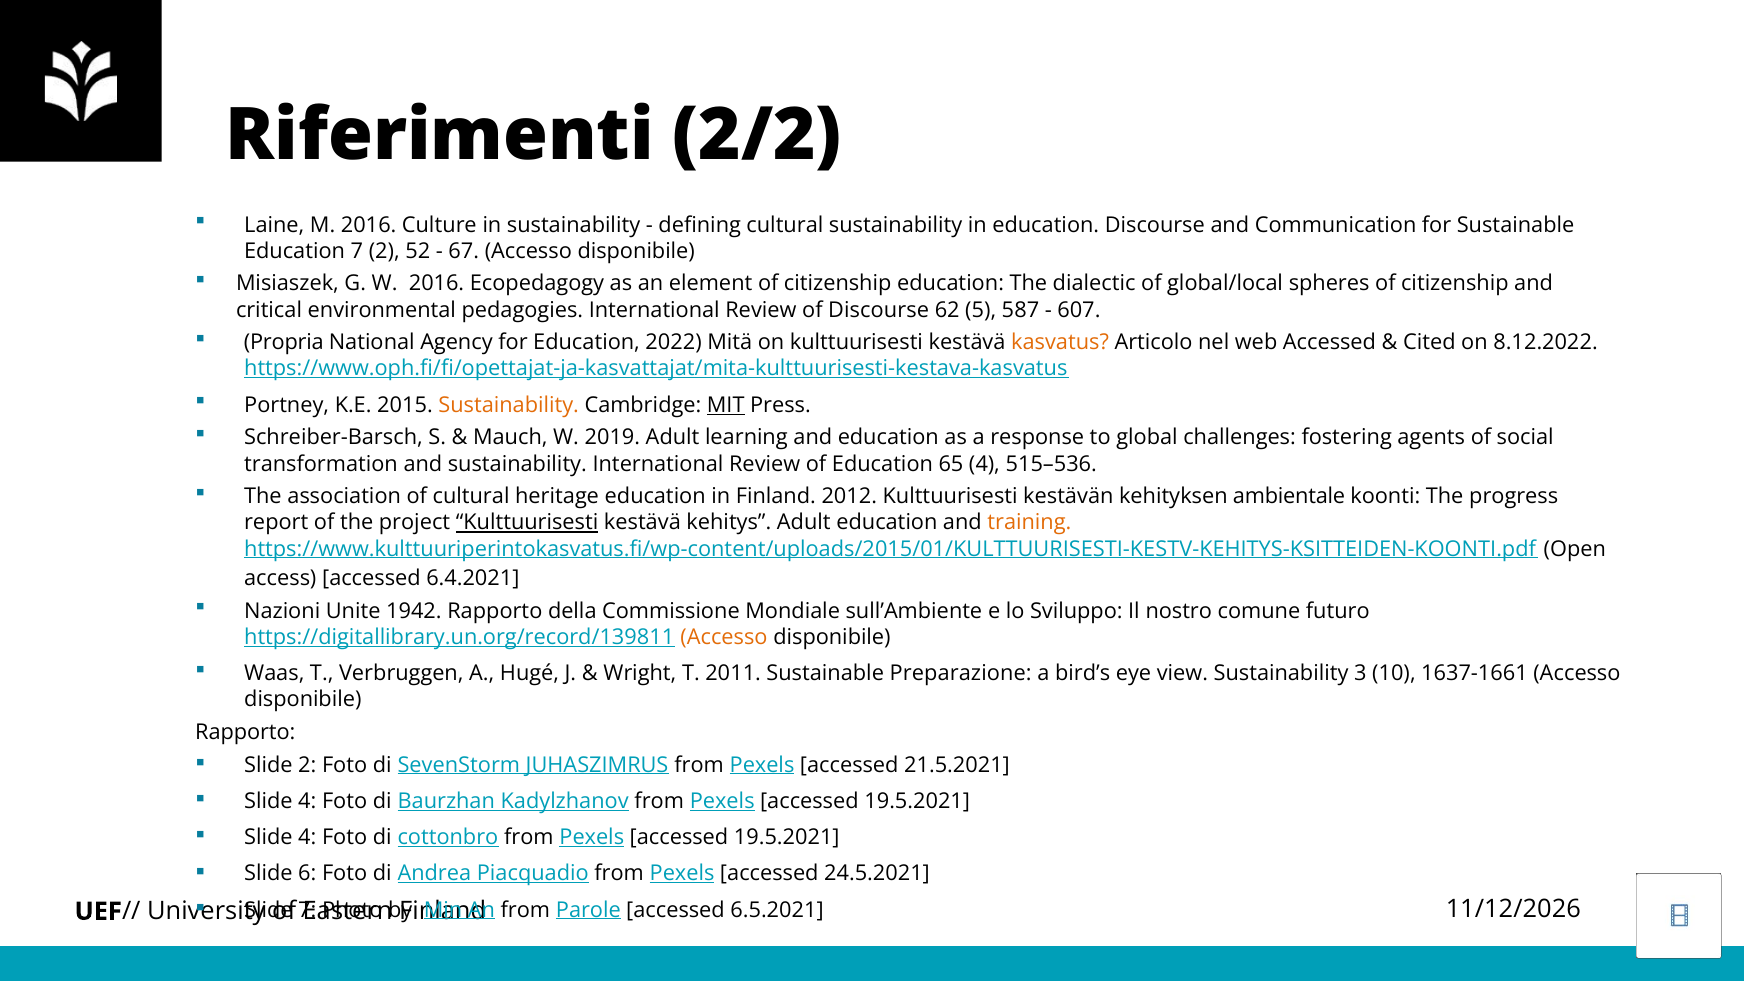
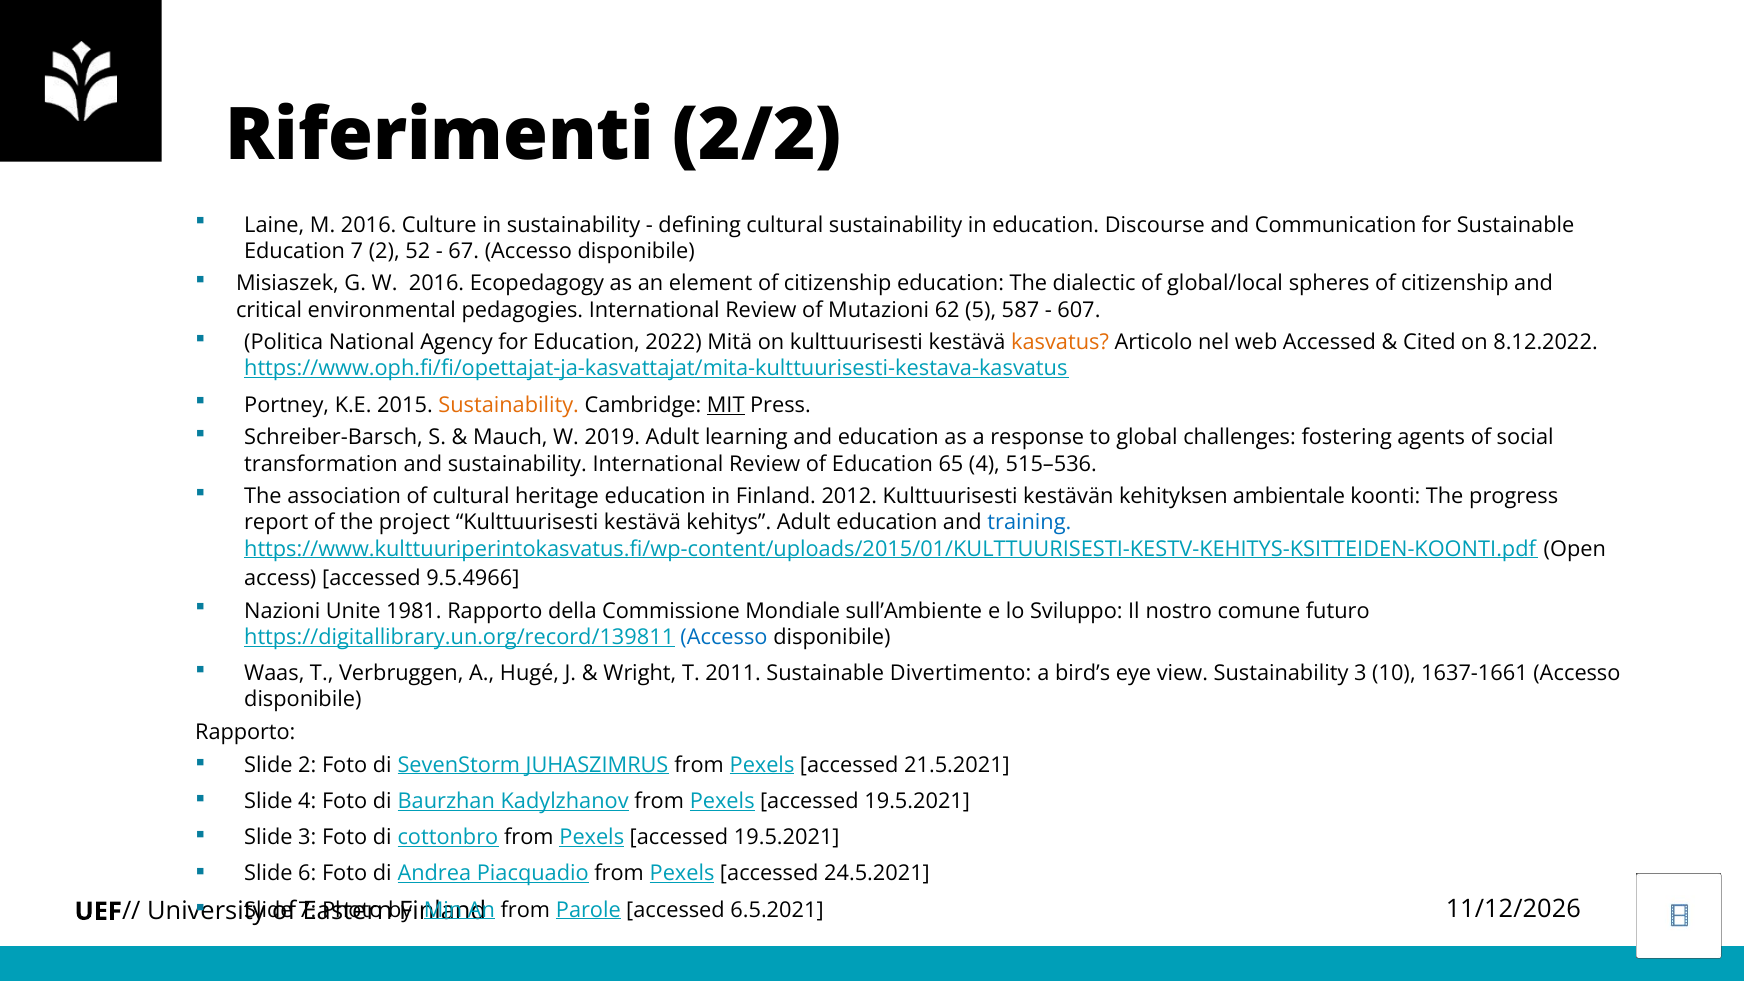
of Discourse: Discourse -> Mutazioni
Propria: Propria -> Politica
Kulttuurisesti at (527, 523) underline: present -> none
training colour: orange -> blue
6.4.2021: 6.4.2021 -> 9.5.4966
1942: 1942 -> 1981
Accesso at (724, 637) colour: orange -> blue
Preparazione: Preparazione -> Divertimento
4 at (307, 838): 4 -> 3
